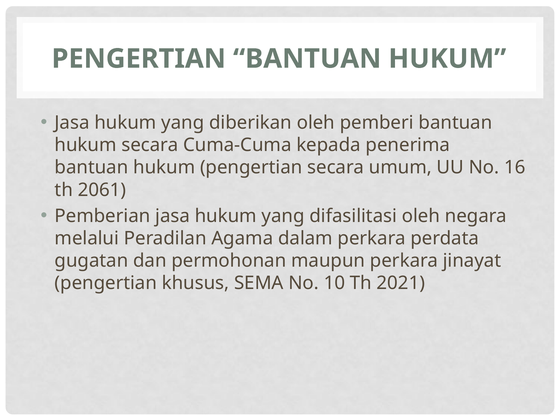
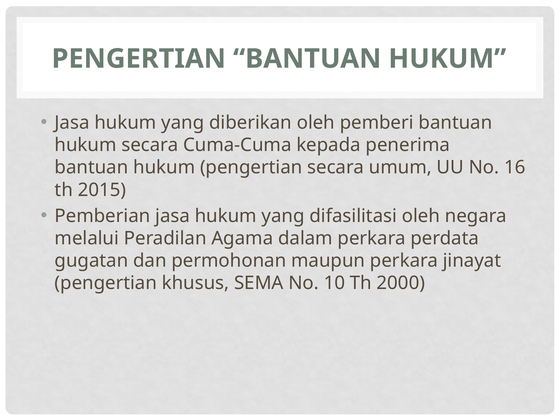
2061: 2061 -> 2015
2021: 2021 -> 2000
